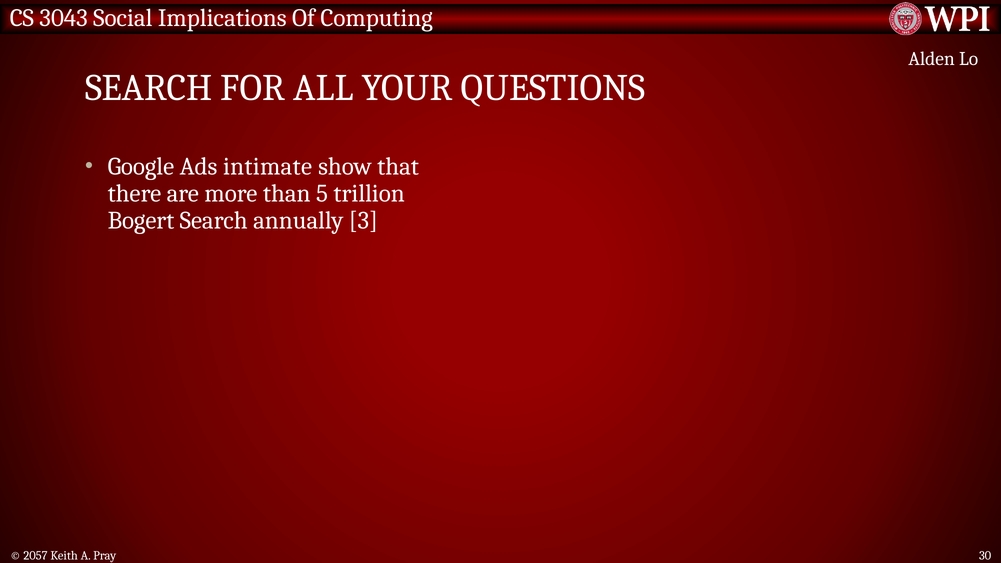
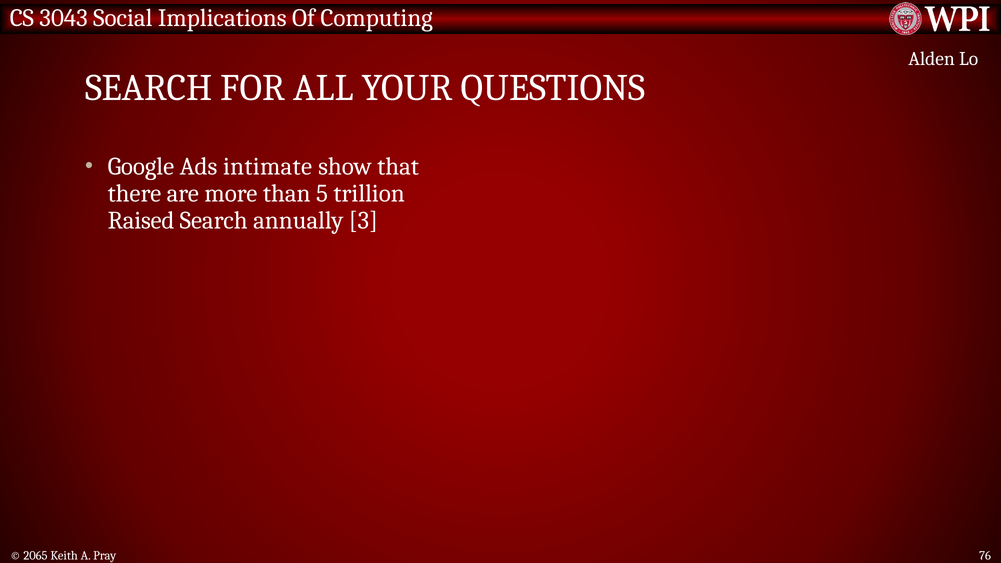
Bogert: Bogert -> Raised
2057: 2057 -> 2065
30: 30 -> 76
